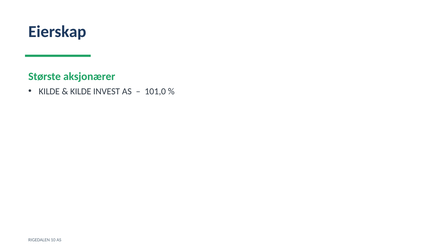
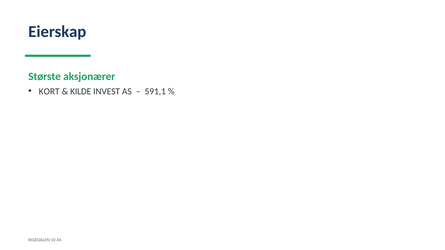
KILDE at (49, 92): KILDE -> KORT
101,0: 101,0 -> 591,1
